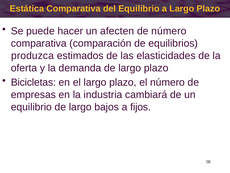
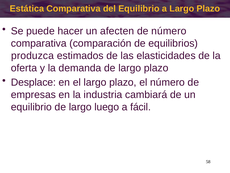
Bicicletas: Bicicletas -> Desplace
bajos: bajos -> luego
fijos: fijos -> fácil
